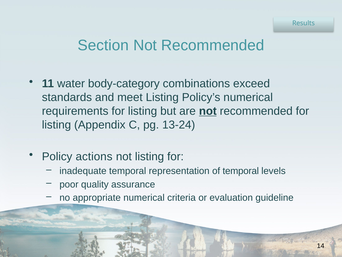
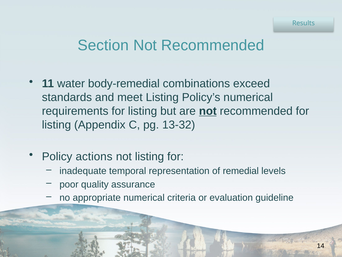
body-category: body-category -> body-remedial
13-24: 13-24 -> 13-32
of temporal: temporal -> remedial
